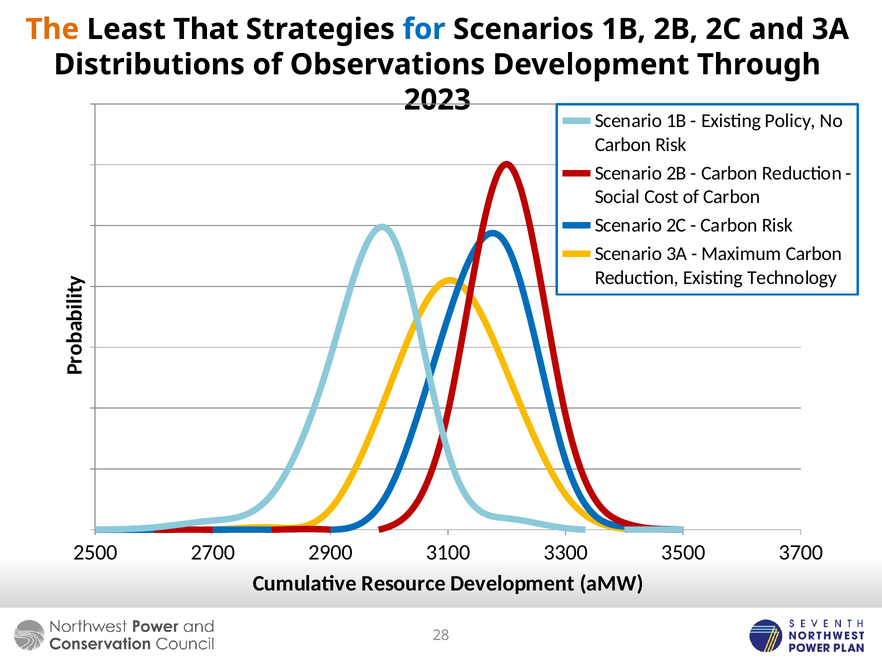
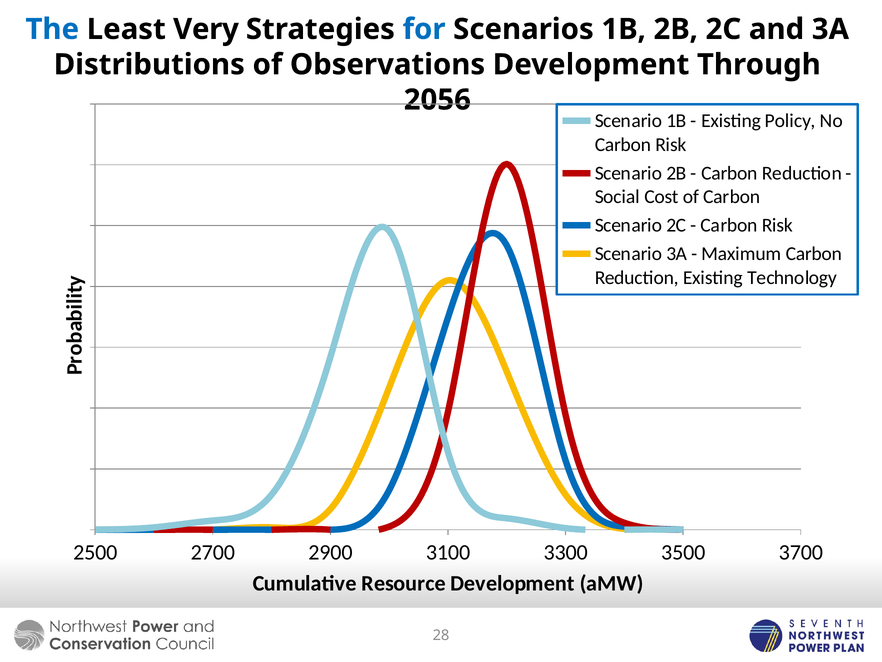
The colour: orange -> blue
That: That -> Very
2023: 2023 -> 2056
